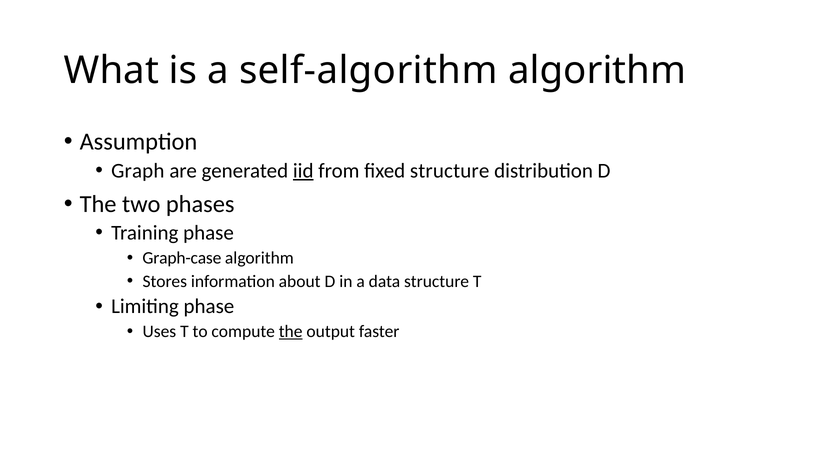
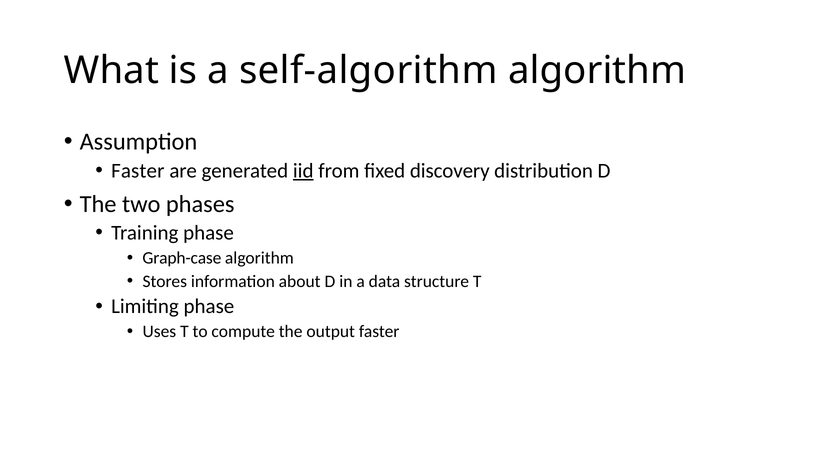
Graph at (138, 171): Graph -> Faster
fixed structure: structure -> discovery
the at (291, 332) underline: present -> none
